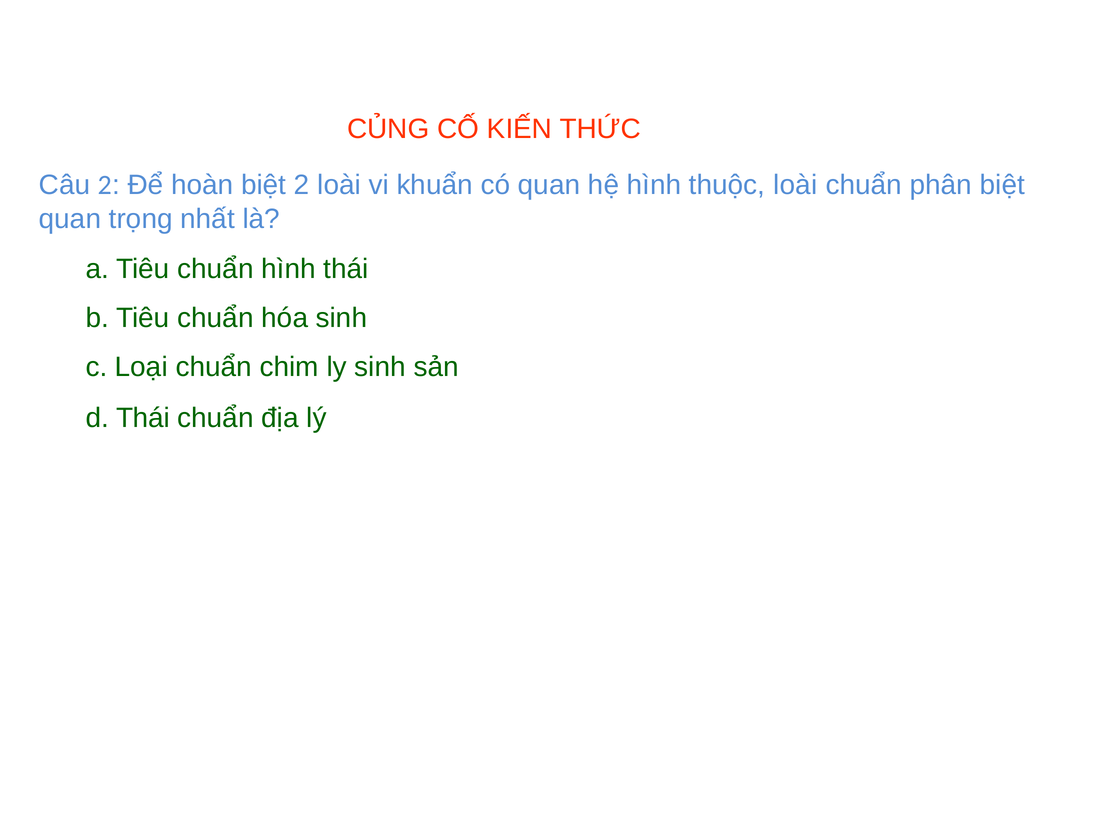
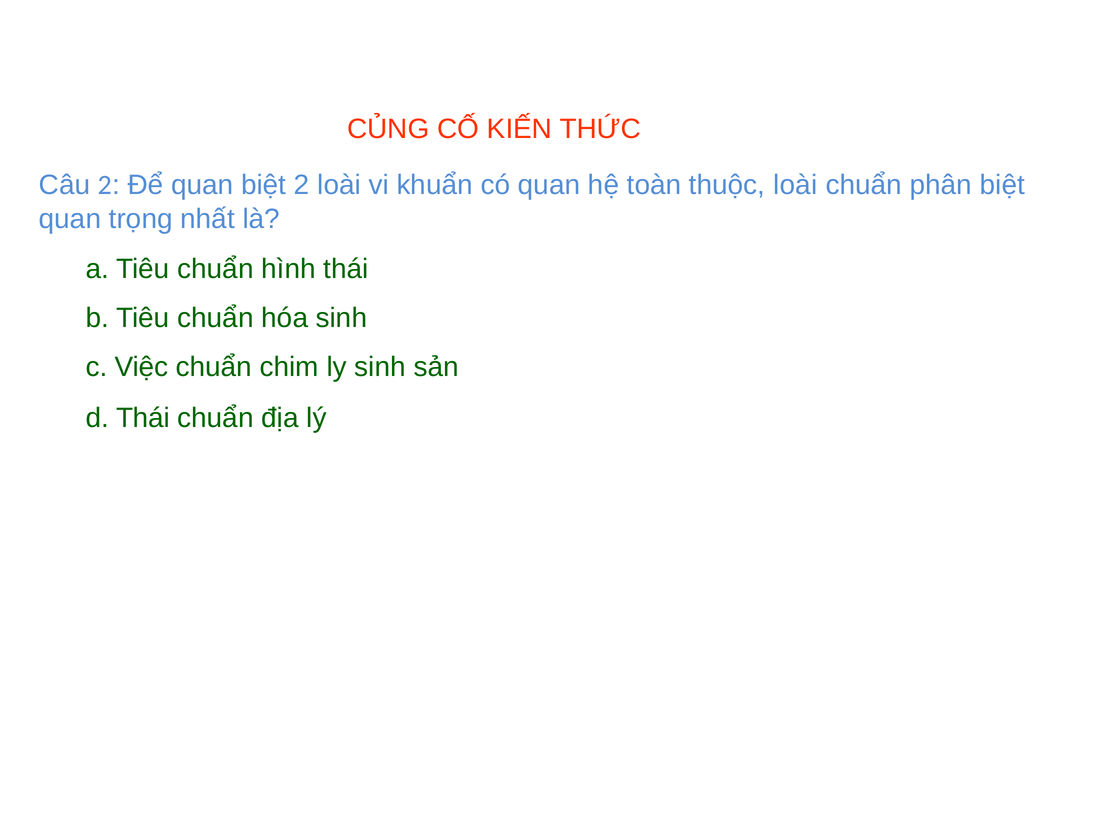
Để hoàn: hoàn -> quan
hệ hình: hình -> toàn
Loại: Loại -> Việc
